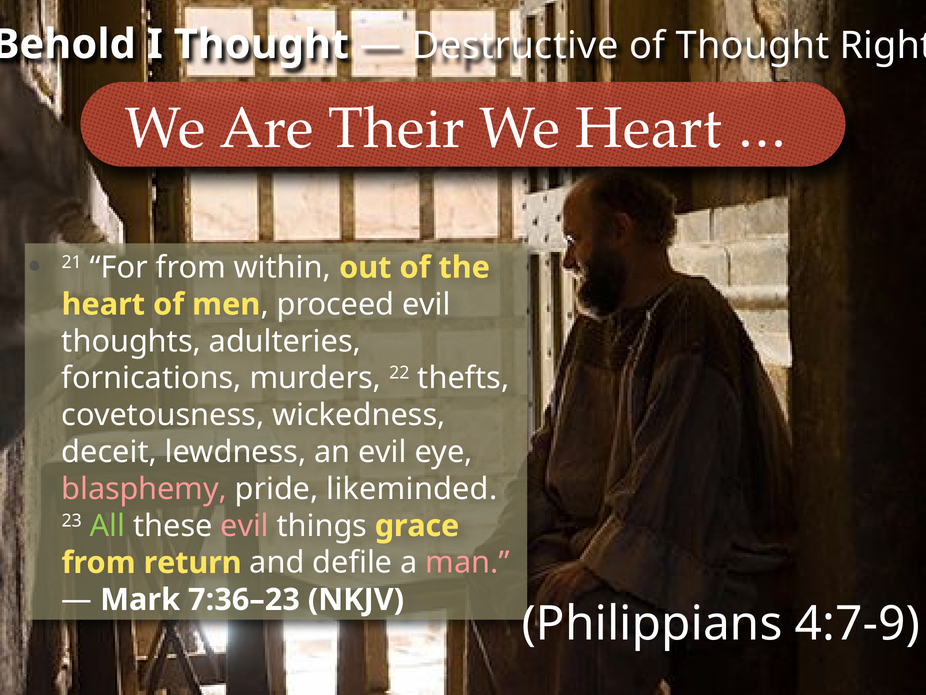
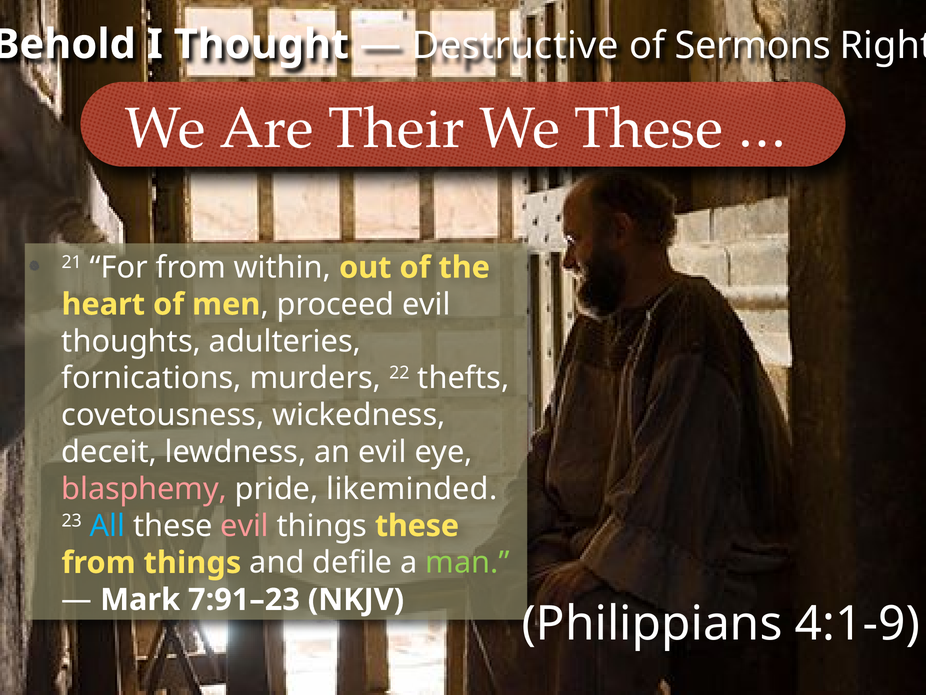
of Thought: Thought -> Sermons
We Heart: Heart -> These
All colour: light green -> light blue
things grace: grace -> these
from return: return -> things
man colour: pink -> light green
7:36–23: 7:36–23 -> 7:91–23
4:7-9: 4:7-9 -> 4:1-9
